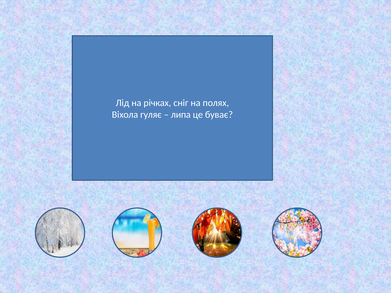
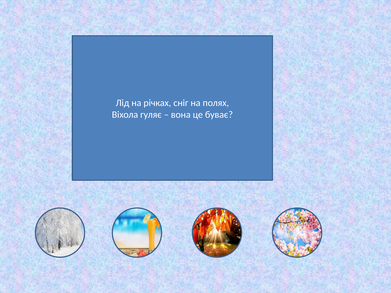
липа: липа -> вона
